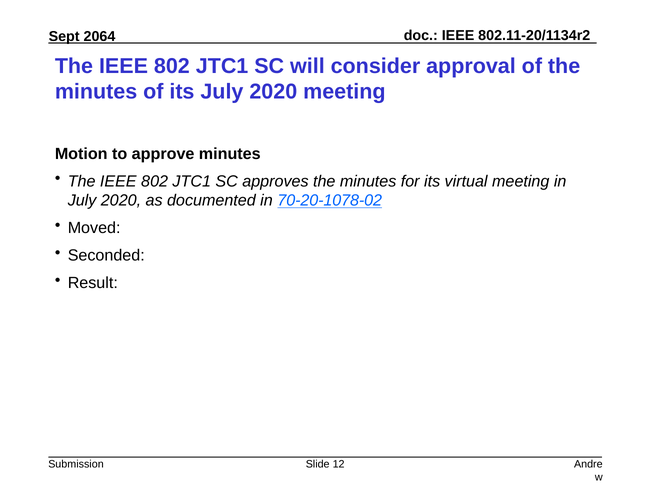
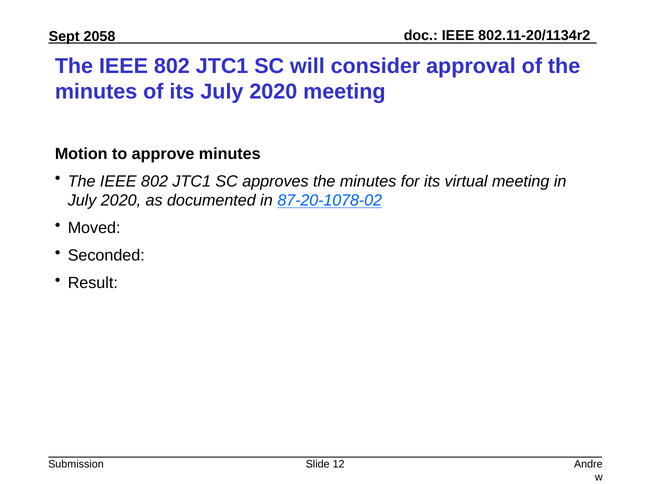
2064: 2064 -> 2058
70-20-1078-02: 70-20-1078-02 -> 87-20-1078-02
